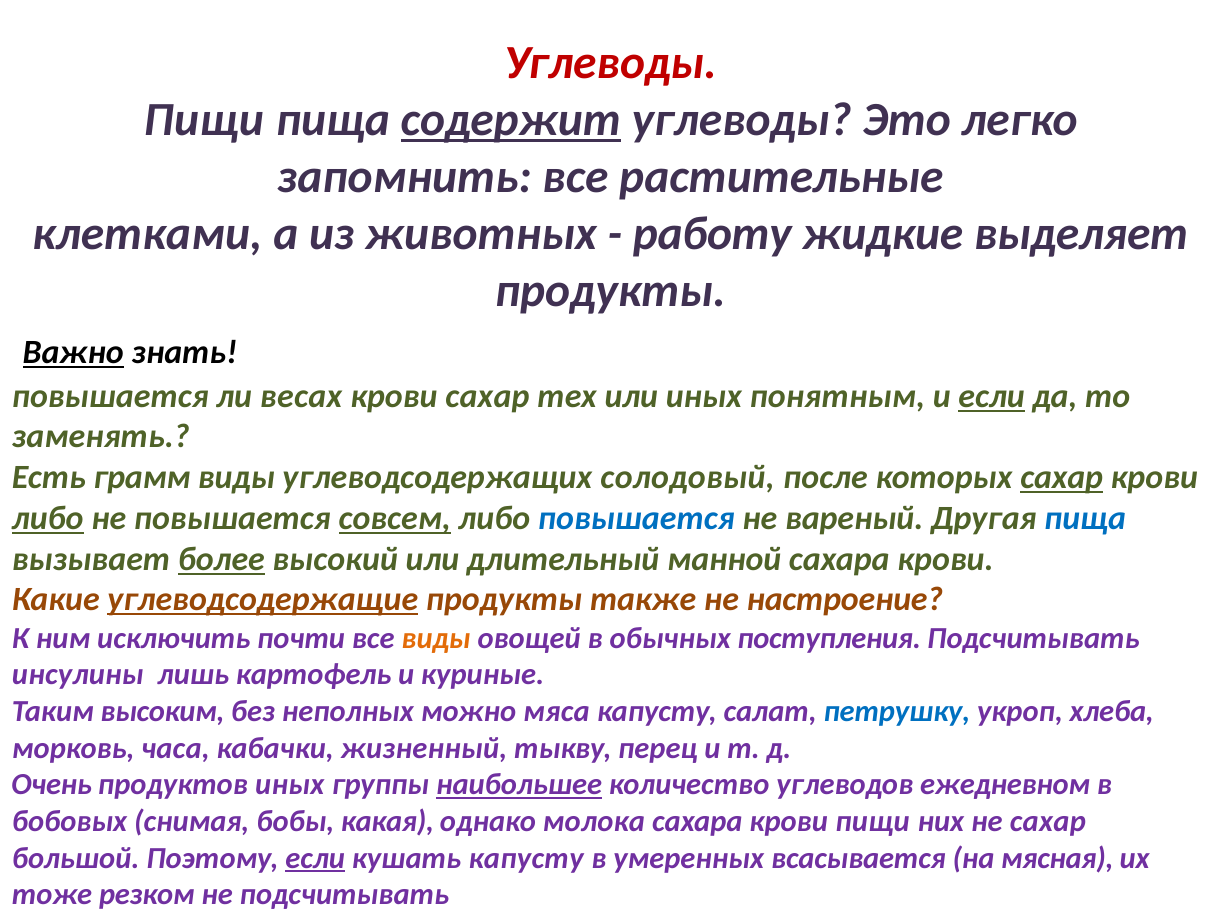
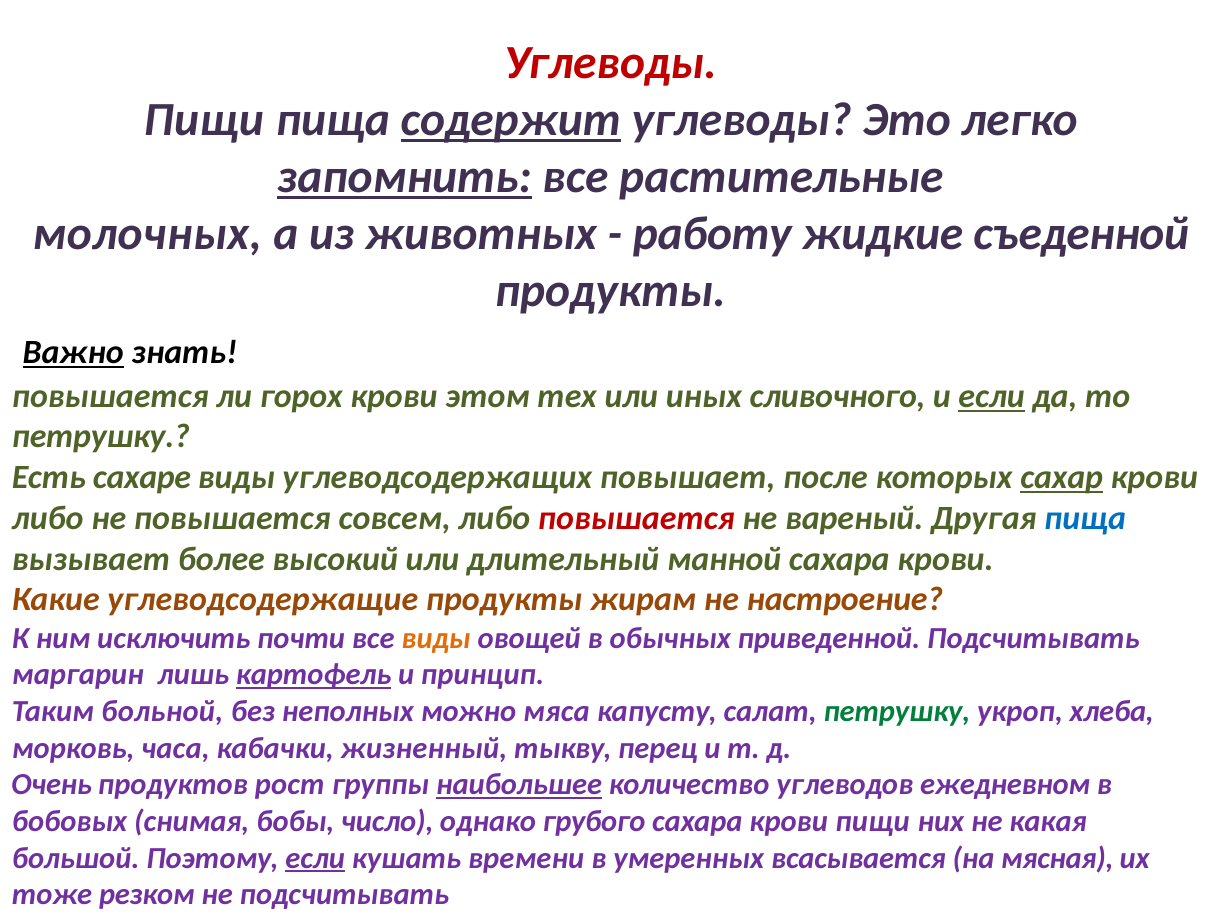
запомнить underline: none -> present
клетками: клетками -> молочных
выделяет: выделяет -> съеденной
весах: весах -> горох
крови сахар: сахар -> этом
понятным: понятным -> сливочного
заменять at (101, 437): заменять -> петрушку
грамм: грамм -> сахаре
солодовый: солодовый -> повышает
либо at (48, 518) underline: present -> none
совсем underline: present -> none
повышается at (636, 518) colour: blue -> red
более underline: present -> none
углеводсодержащие underline: present -> none
также: также -> жирам
поступления: поступления -> приведенной
инсулины: инсулины -> маргарин
картофель underline: none -> present
куриные: куриные -> принцип
высоким: высоким -> больной
петрушку at (897, 711) colour: blue -> green
продуктов иных: иных -> рост
какая: какая -> число
молока: молока -> грубого
не сахар: сахар -> какая
кушать капусту: капусту -> времени
